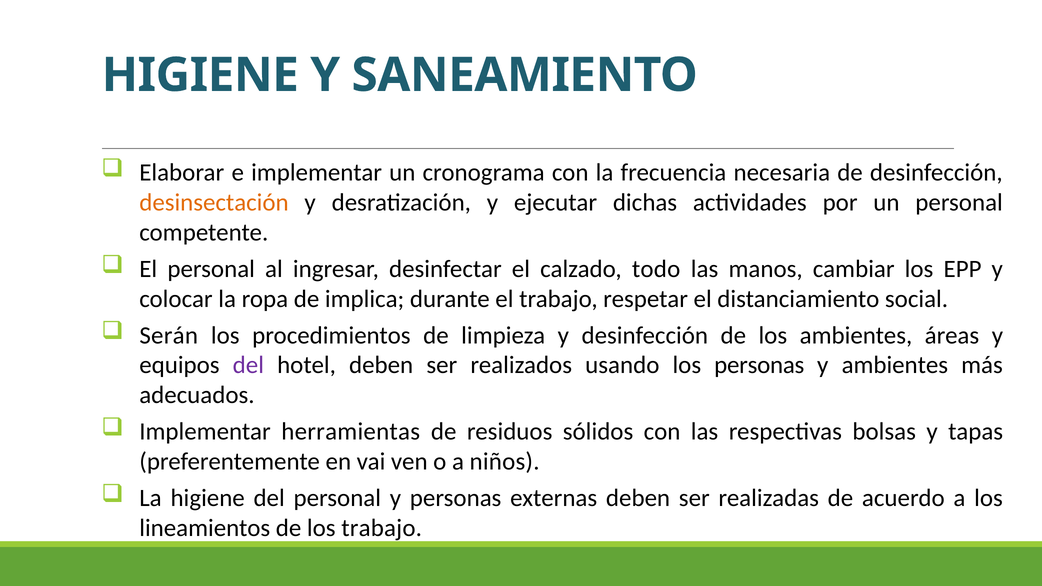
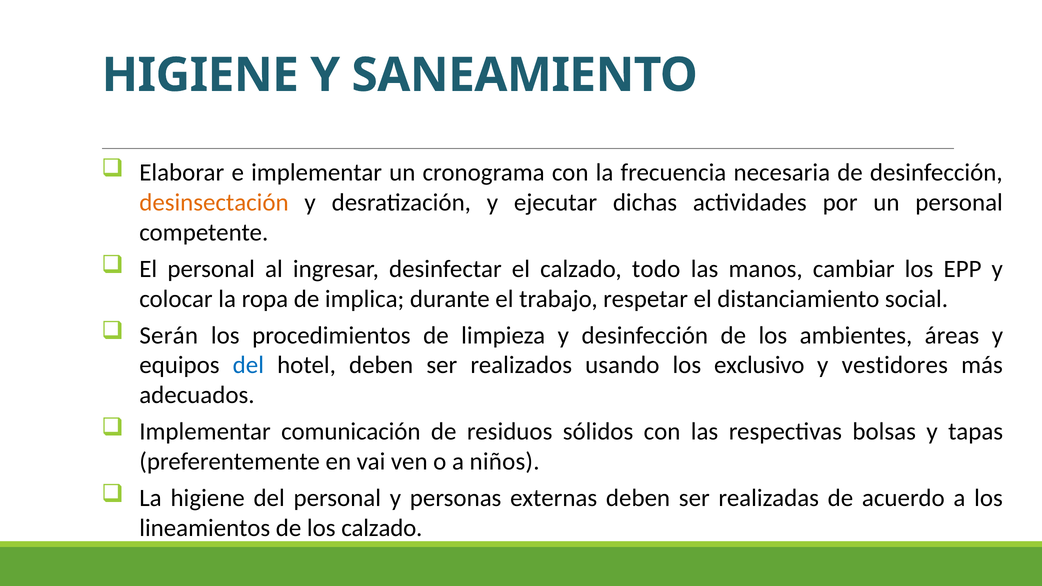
del at (248, 365) colour: purple -> blue
los personas: personas -> exclusivo
y ambientes: ambientes -> vestidores
herramientas: herramientas -> comunicación
los trabajo: trabajo -> calzado
